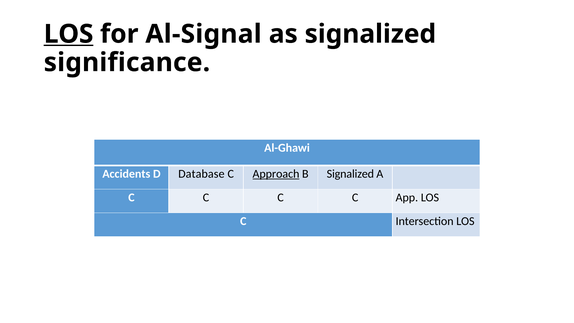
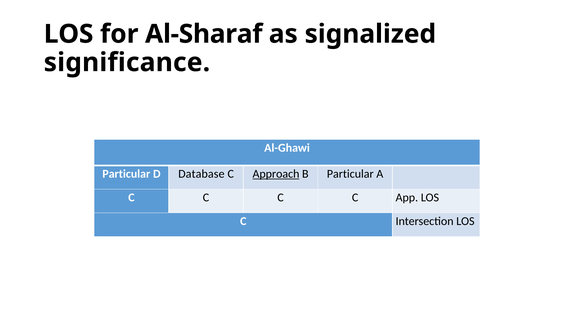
LOS at (69, 34) underline: present -> none
Al-Signal: Al-Signal -> Al-Sharaf
Accidents at (126, 174): Accidents -> Particular
B Signalized: Signalized -> Particular
